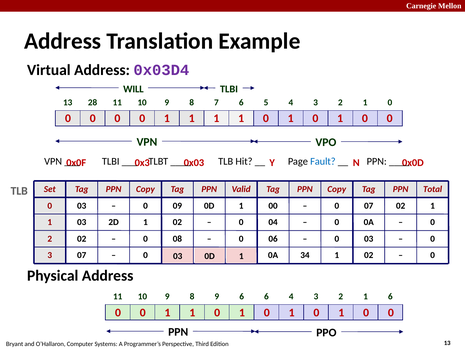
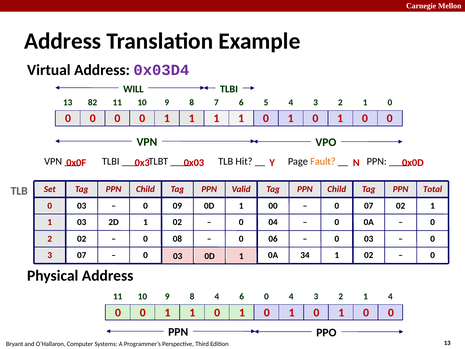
28: 28 -> 82
Fault colour: blue -> orange
Copy at (145, 189): Copy -> Child
Copy at (337, 189): Copy -> Child
8 9: 9 -> 4
6 6: 6 -> 0
1 6: 6 -> 4
